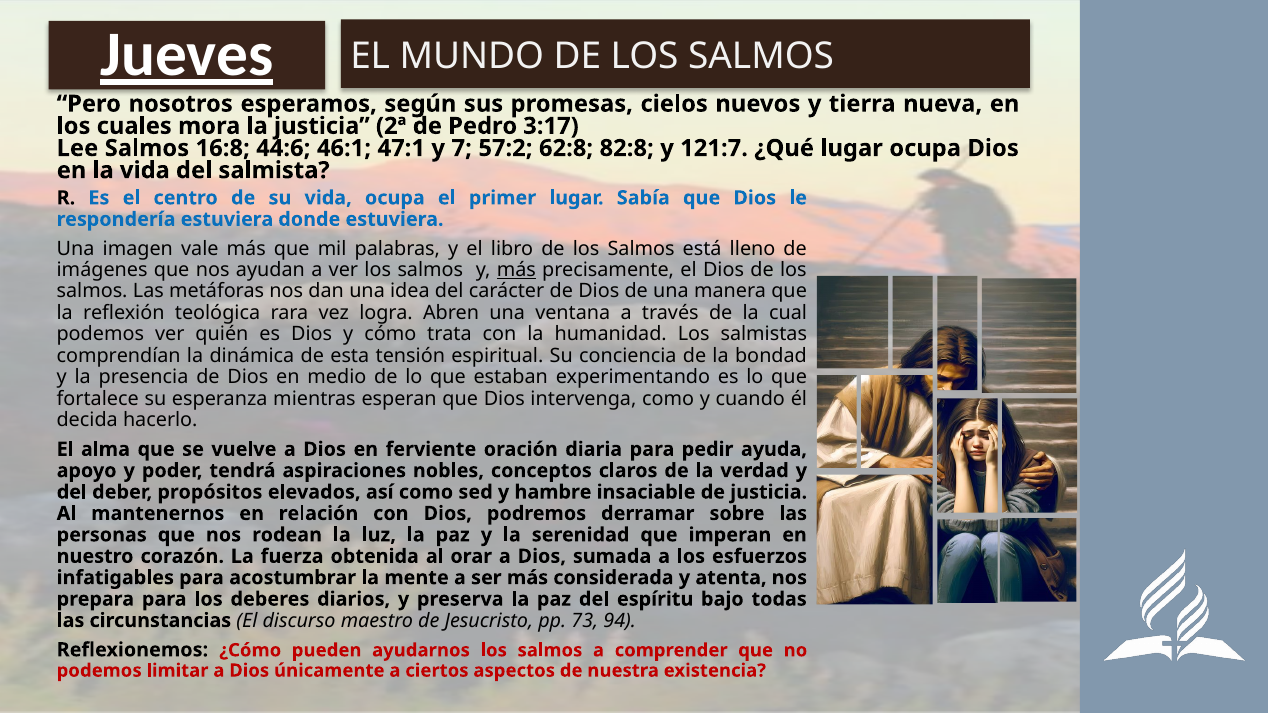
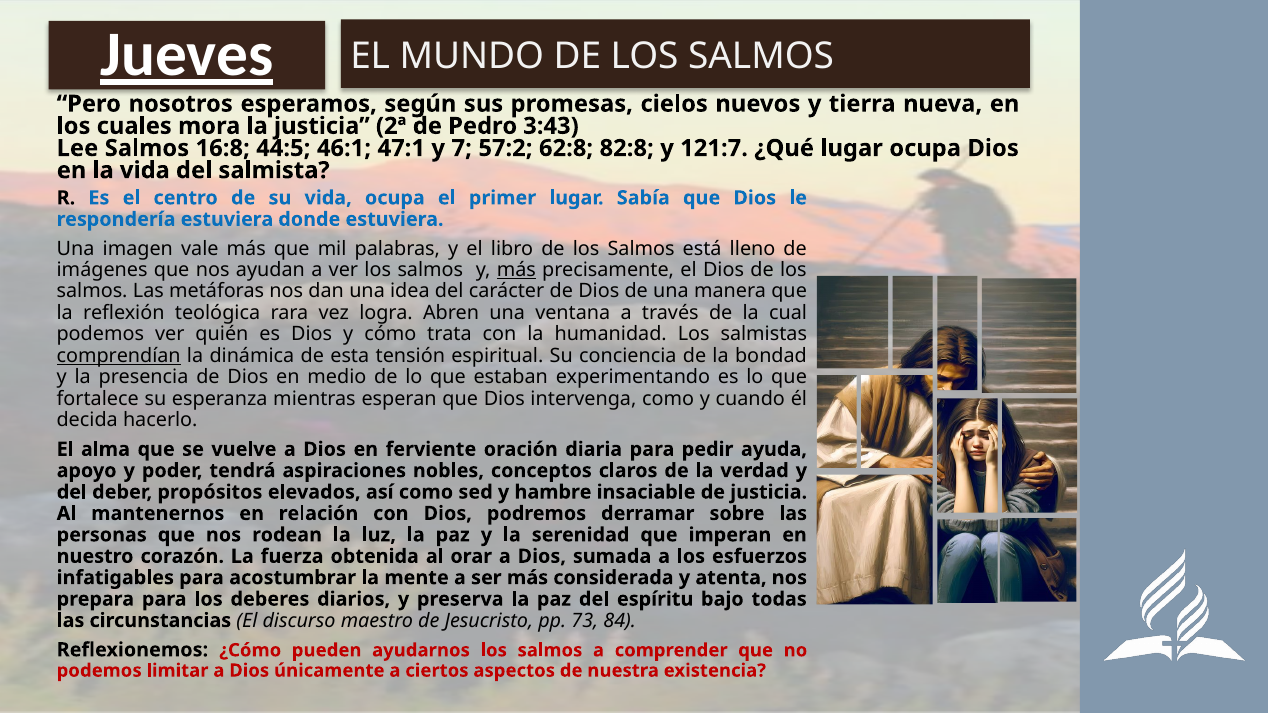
3:17: 3:17 -> 3:43
44:6: 44:6 -> 44:5
comprendían underline: none -> present
94: 94 -> 84
